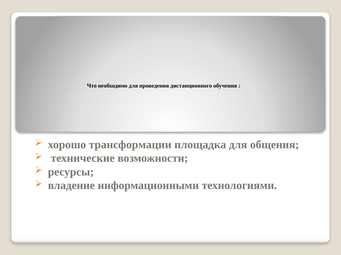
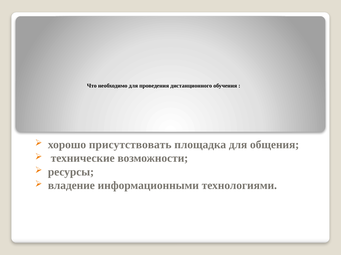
трансформации: трансформации -> присутствовать
